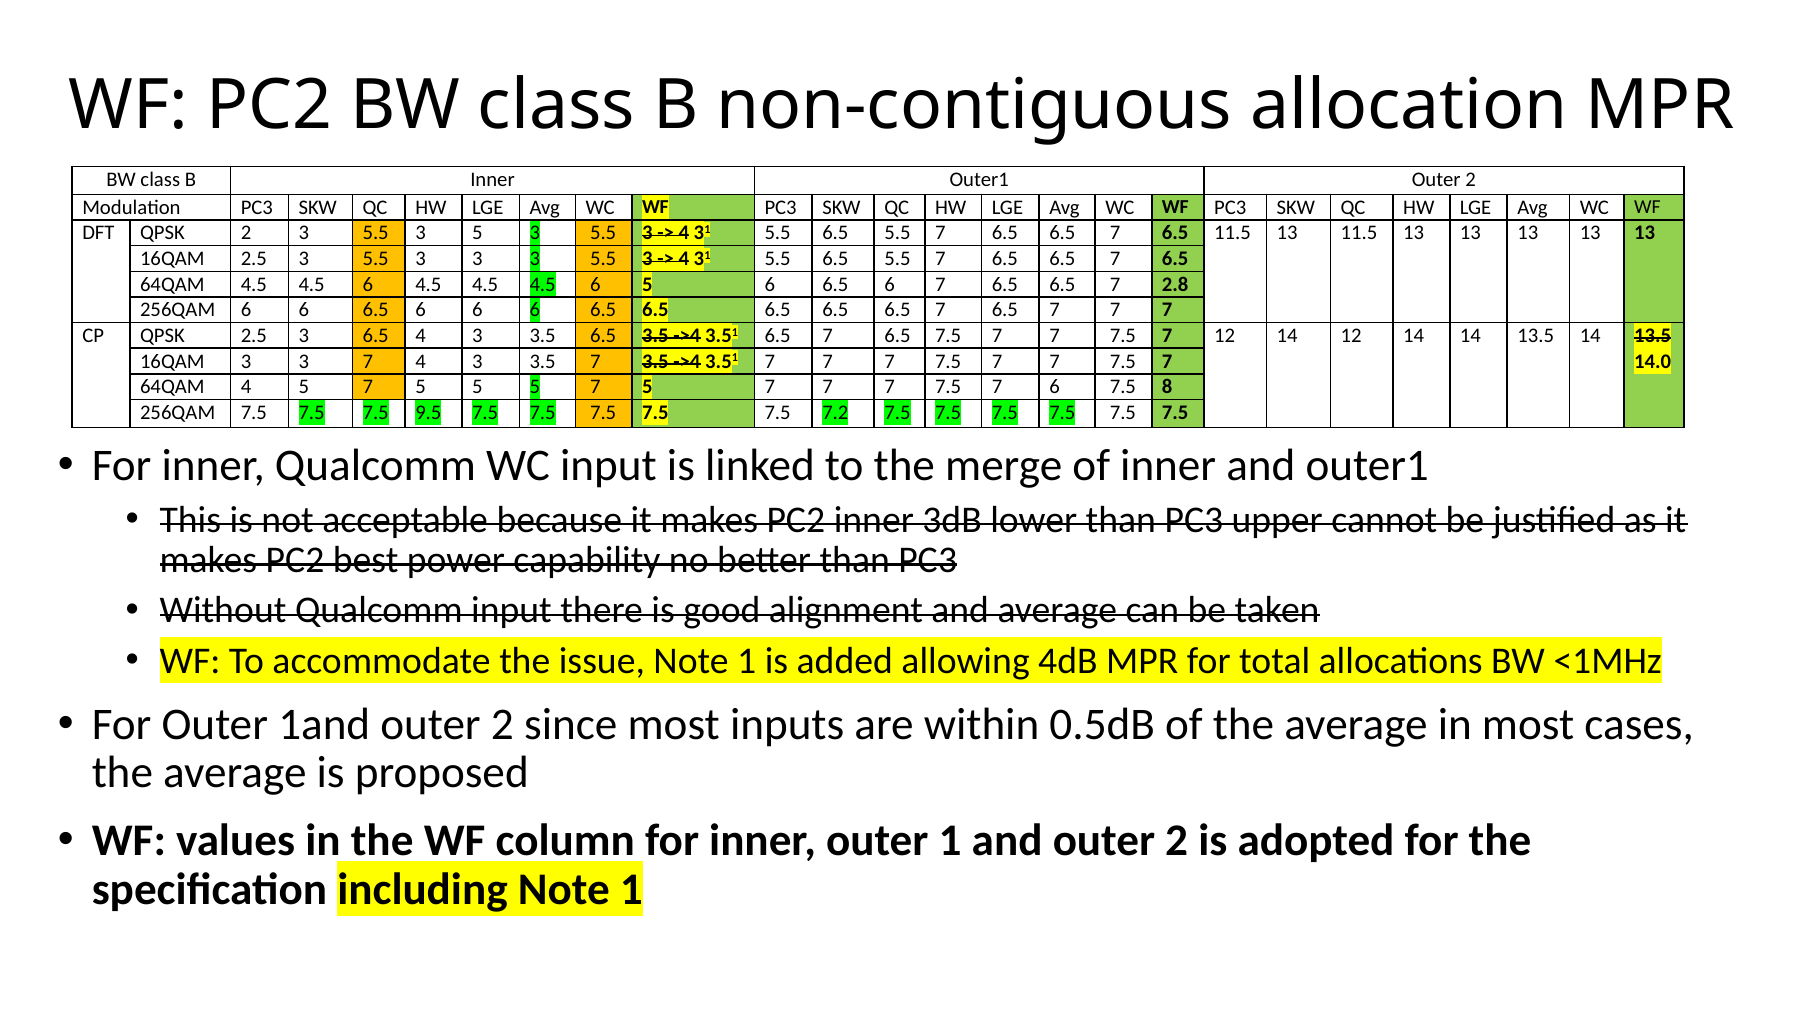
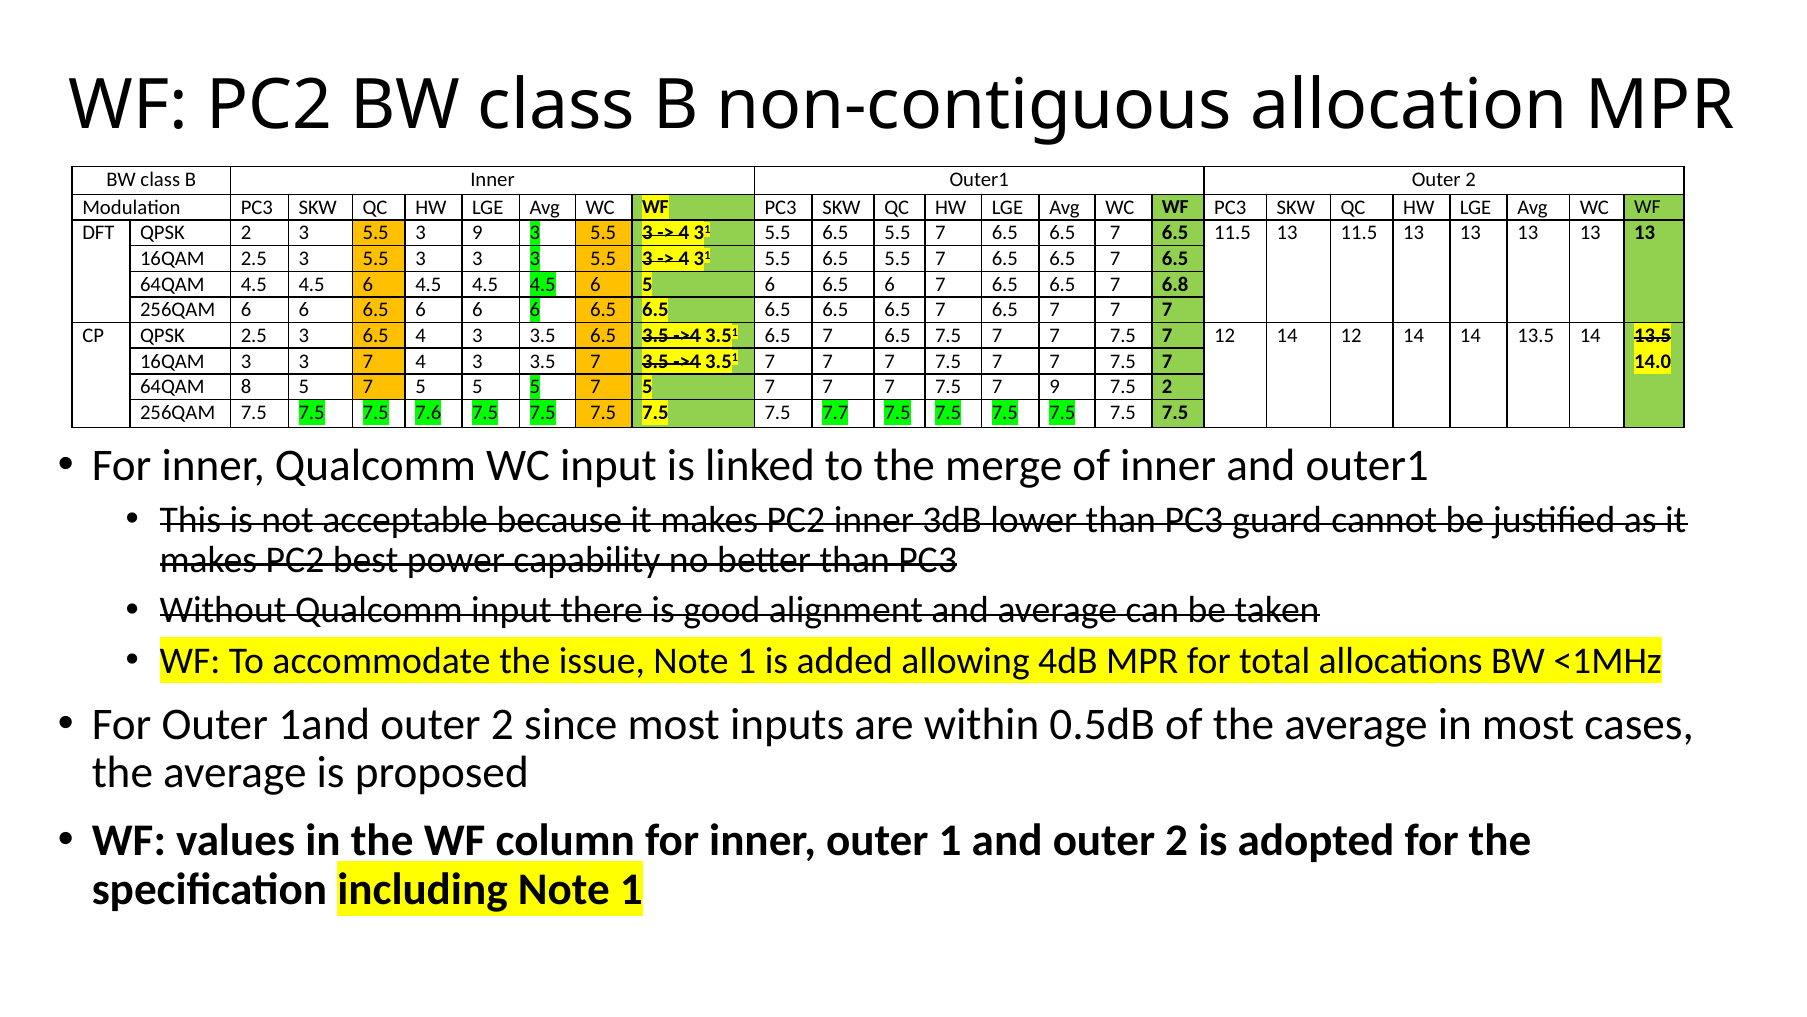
3 5: 5 -> 9
2.8: 2.8 -> 6.8
64QAM 4: 4 -> 8
7 6: 6 -> 9
7.5 8: 8 -> 2
9.5: 9.5 -> 7.6
7.2: 7.2 -> 7.7
upper: upper -> guard
